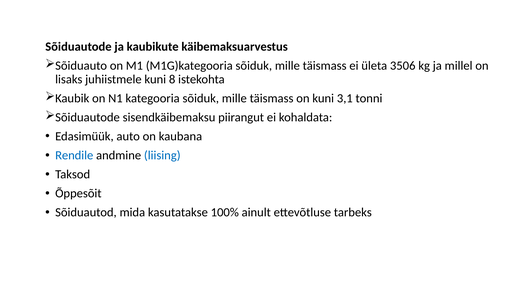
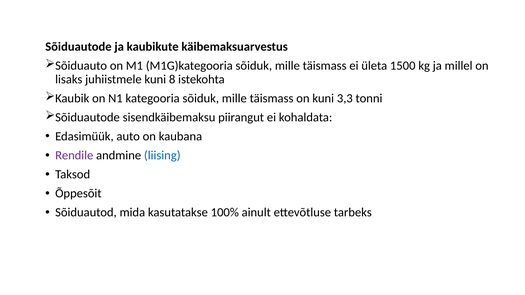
3506: 3506 -> 1500
3,1: 3,1 -> 3,3
Rendile colour: blue -> purple
